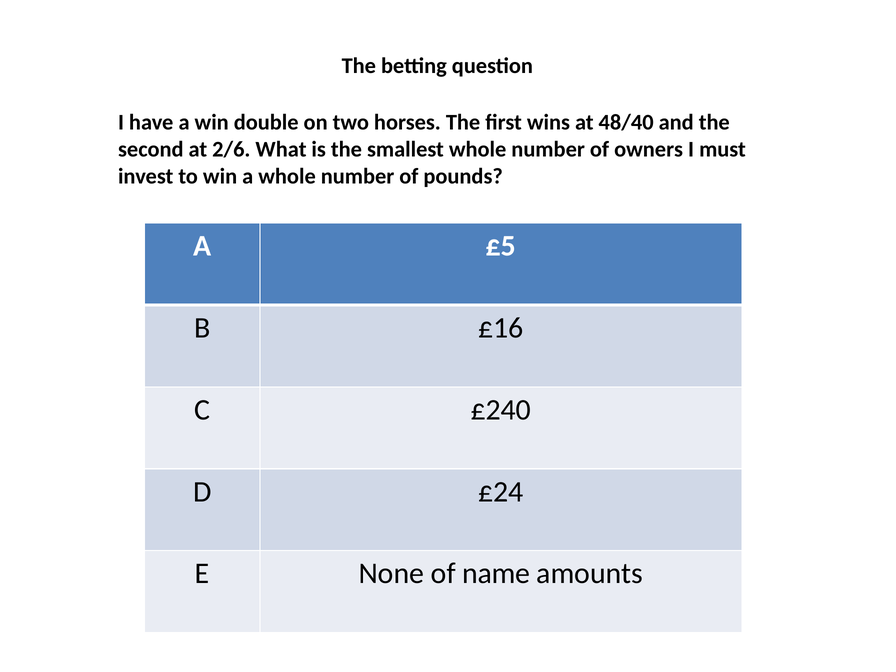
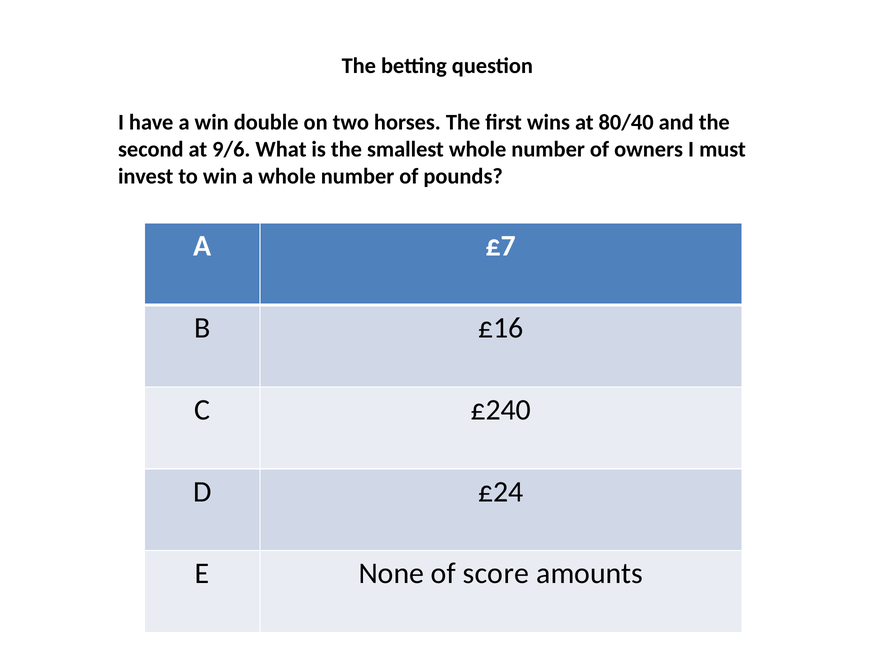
48/40: 48/40 -> 80/40
2/6: 2/6 -> 9/6
£5: £5 -> £7
name: name -> score
